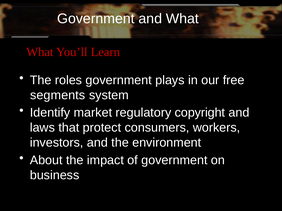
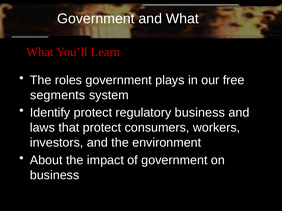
Identify market: market -> protect
regulatory copyright: copyright -> business
